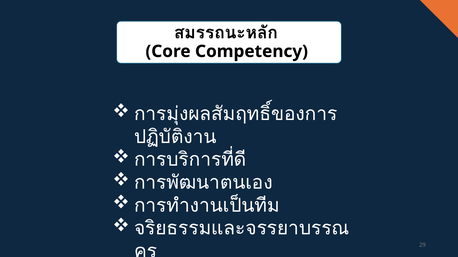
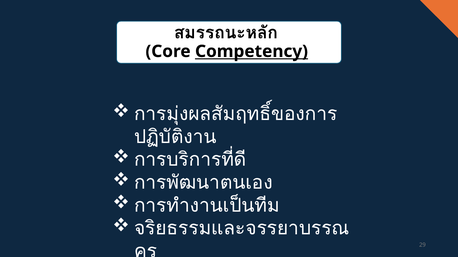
Competency underline: none -> present
